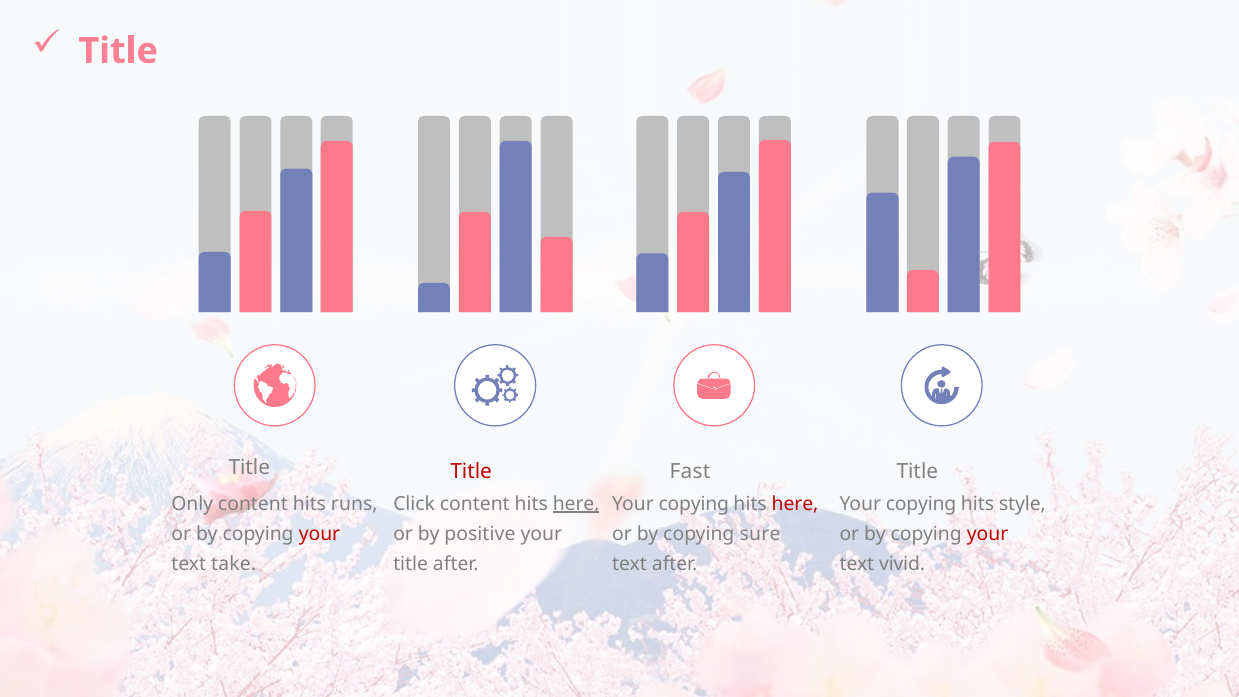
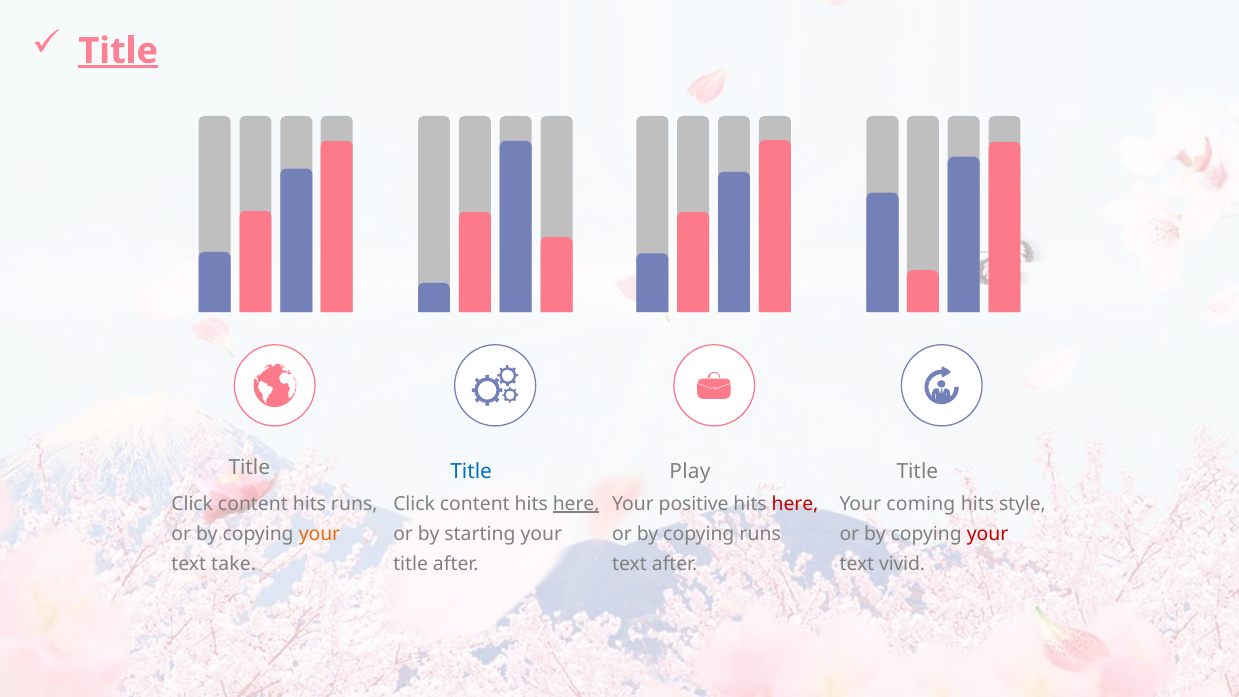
Title at (118, 51) underline: none -> present
Title at (471, 472) colour: red -> blue
Fast: Fast -> Play
Only at (192, 504): Only -> Click
copying at (694, 504): copying -> positive
copying at (921, 504): copying -> coming
your at (319, 534) colour: red -> orange
positive: positive -> starting
copying sure: sure -> runs
